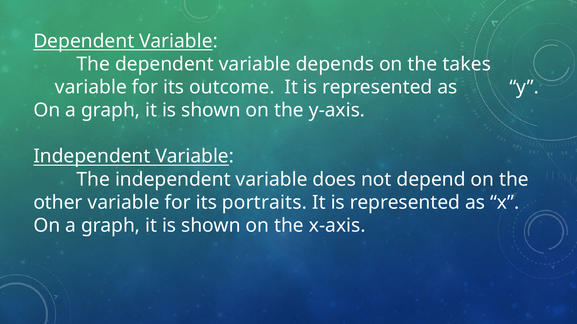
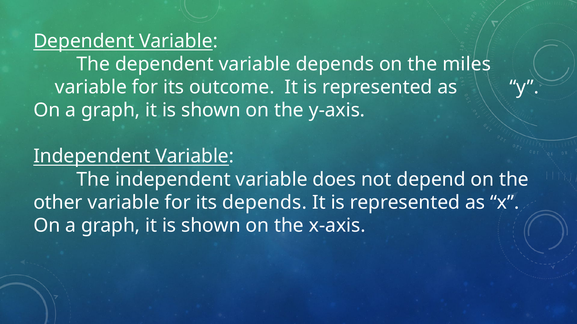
takes: takes -> miles
its portraits: portraits -> depends
